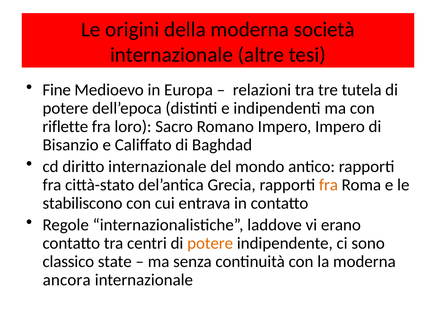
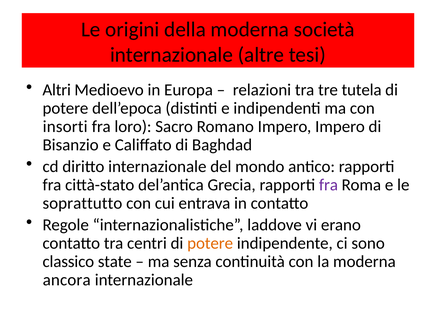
Fine: Fine -> Altri
riflette: riflette -> insorti
fra at (328, 185) colour: orange -> purple
stabiliscono: stabiliscono -> soprattutto
